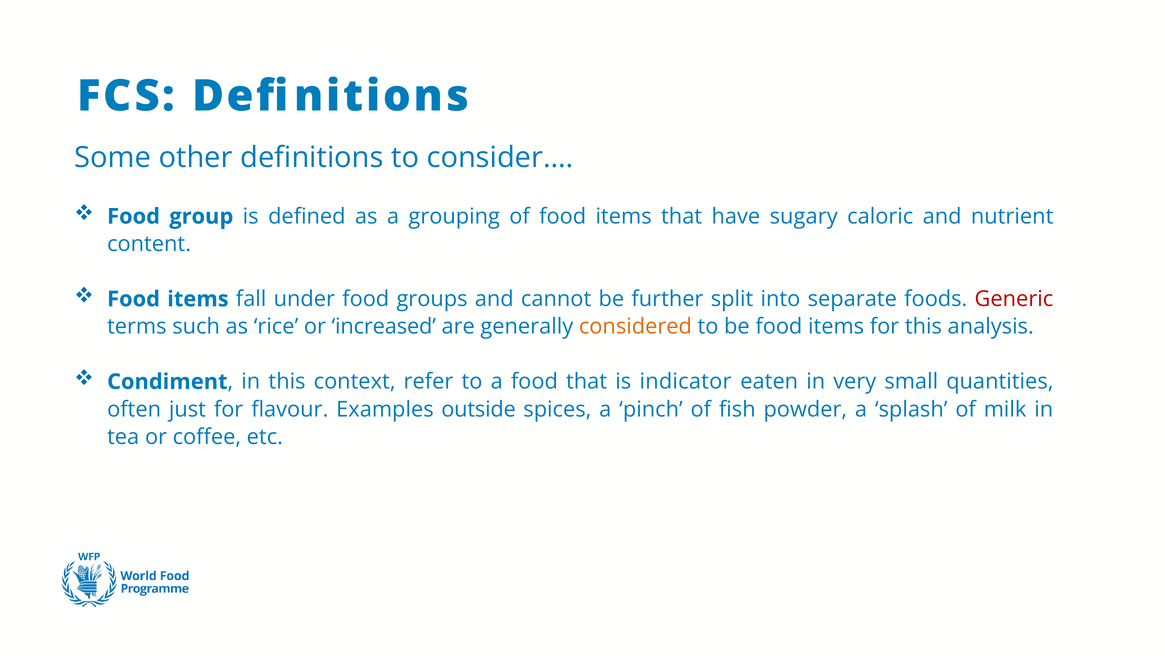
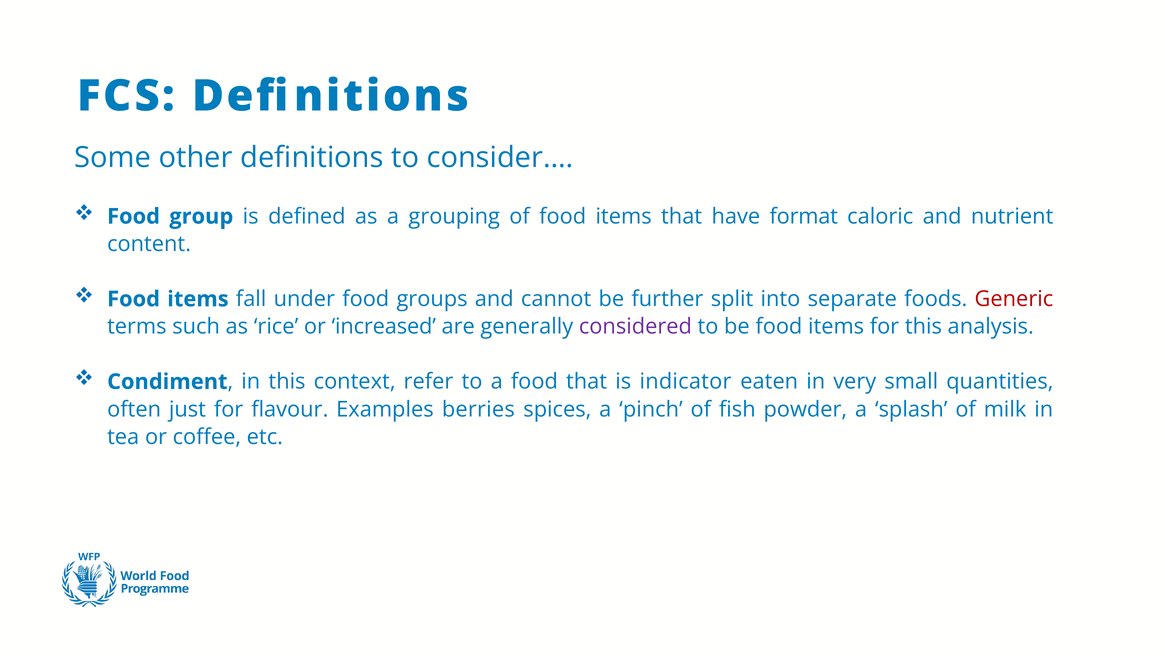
sugary: sugary -> format
considered colour: orange -> purple
outside: outside -> berries
